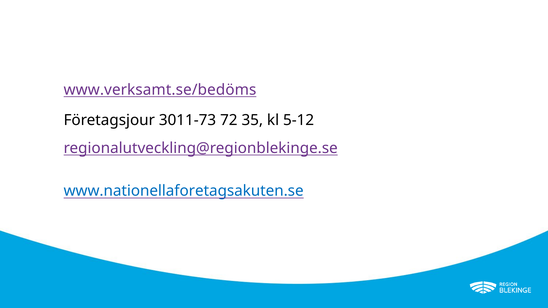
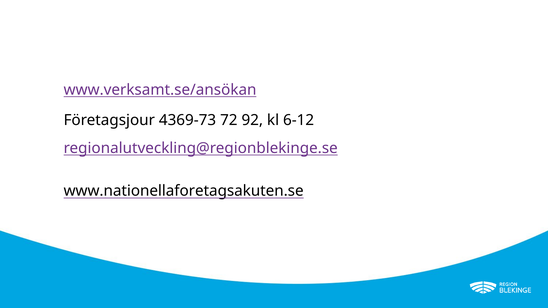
www.verksamt.se/bedöms: www.verksamt.se/bedöms -> www.verksamt.se/ansökan
3011-73: 3011-73 -> 4369-73
35: 35 -> 92
5-12: 5-12 -> 6-12
www.nationellaforetagsakuten.se colour: blue -> black
